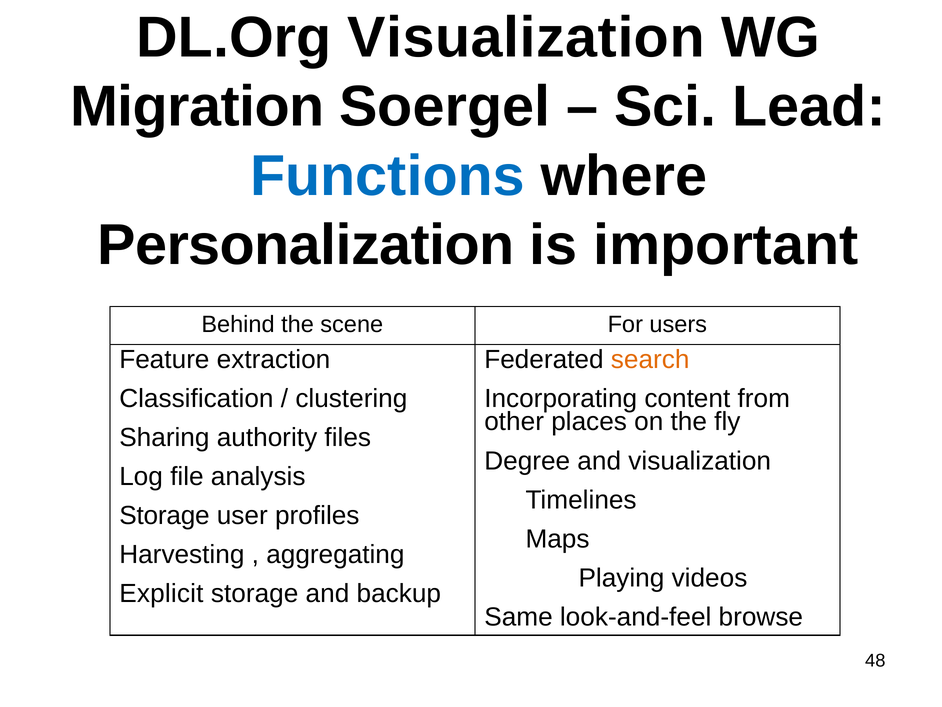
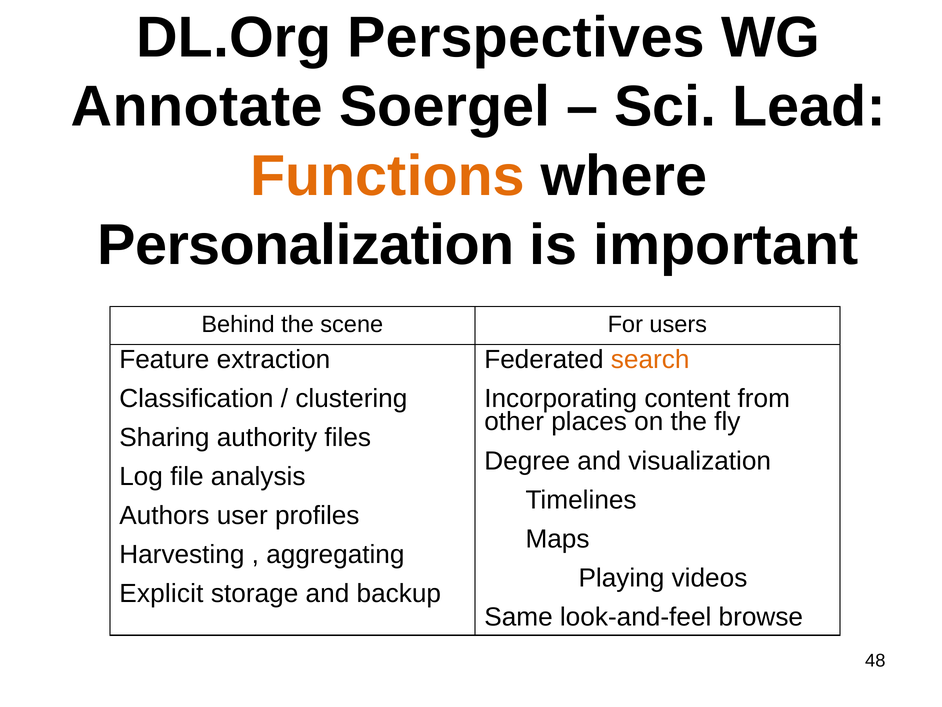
DL.Org Visualization: Visualization -> Perspectives
Migration: Migration -> Annotate
Functions colour: blue -> orange
Storage at (164, 515): Storage -> Authors
